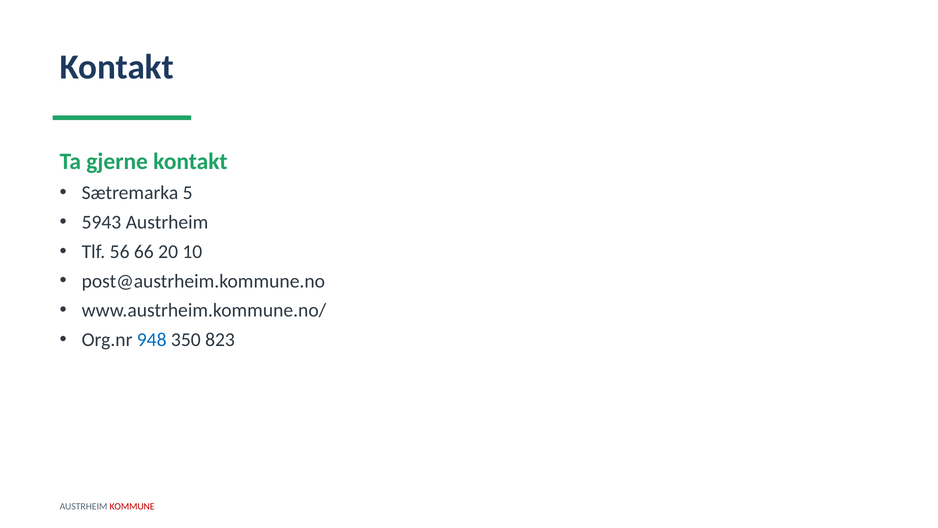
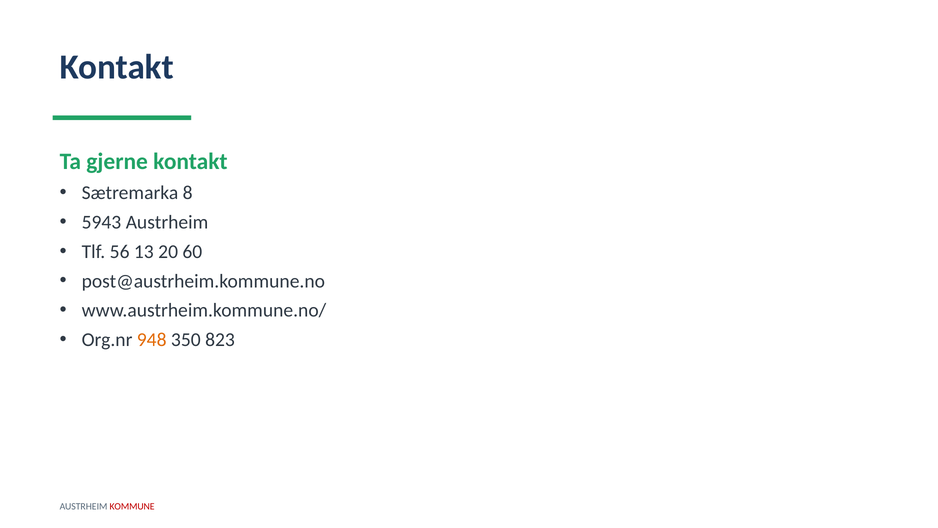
5: 5 -> 8
66: 66 -> 13
10: 10 -> 60
948 colour: blue -> orange
